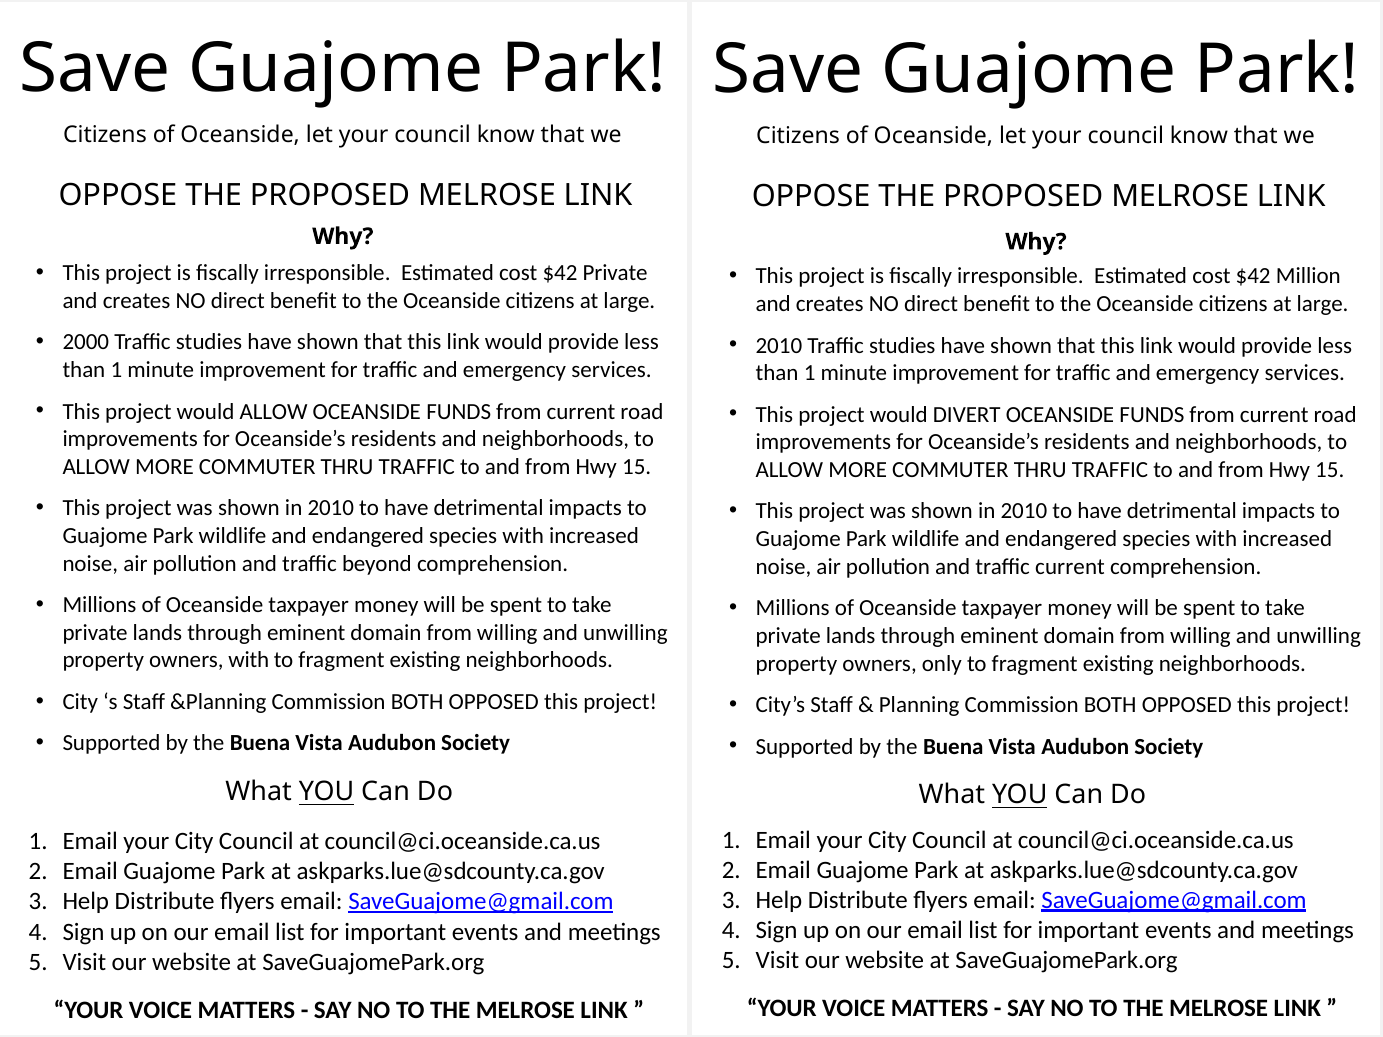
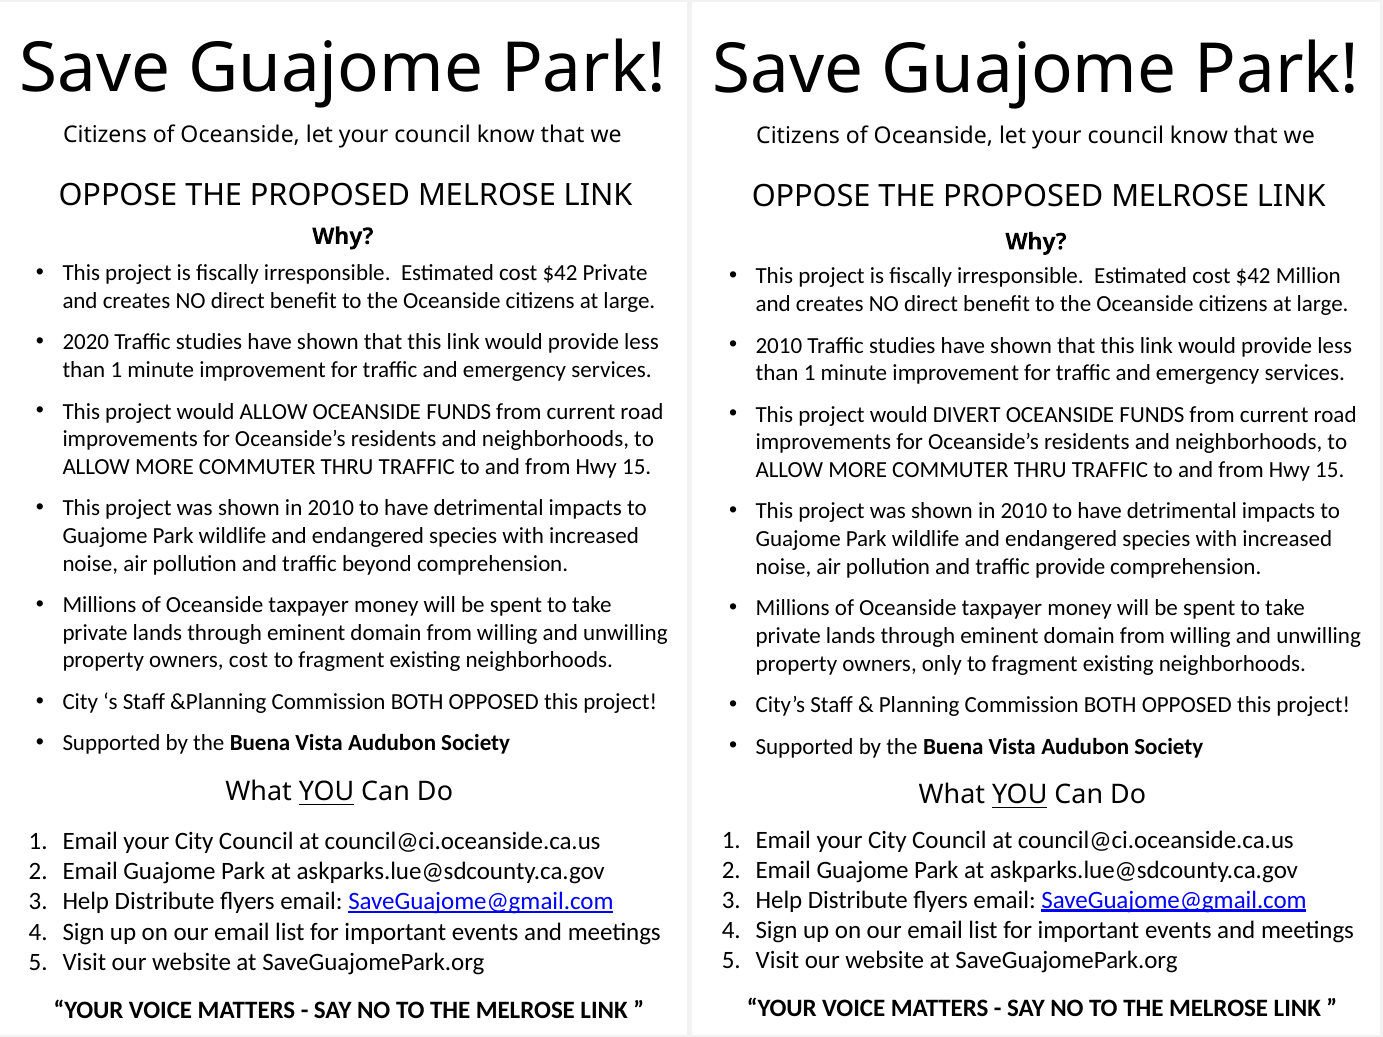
2000: 2000 -> 2020
traffic current: current -> provide
owners with: with -> cost
